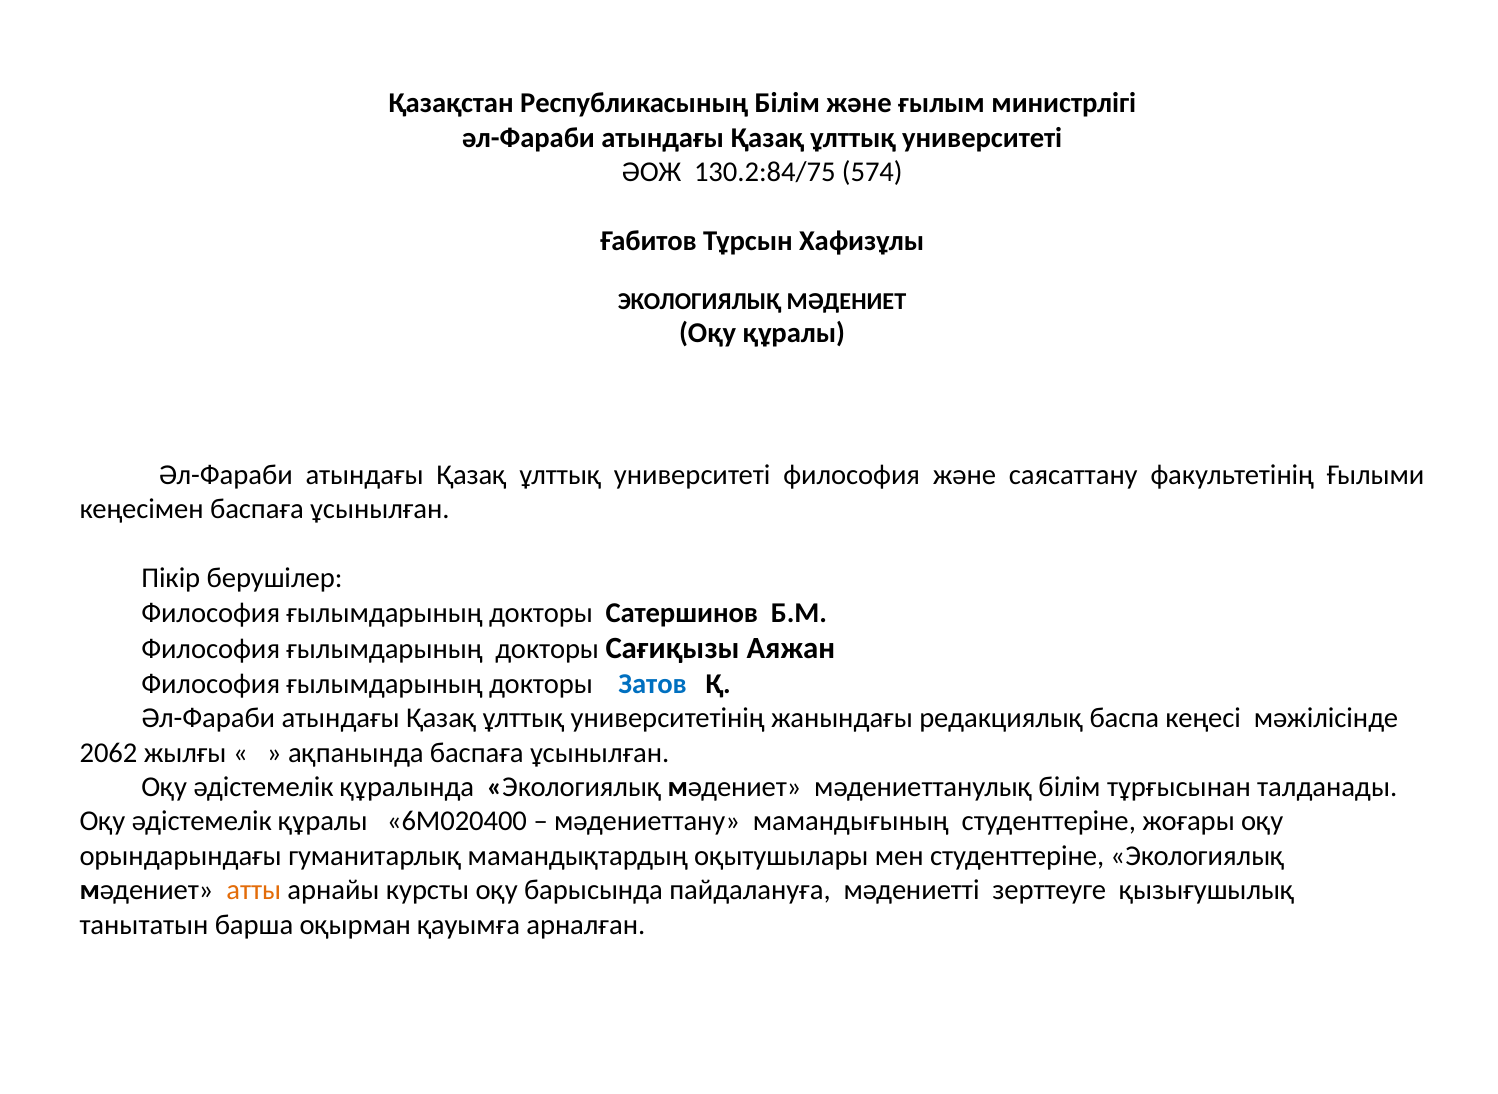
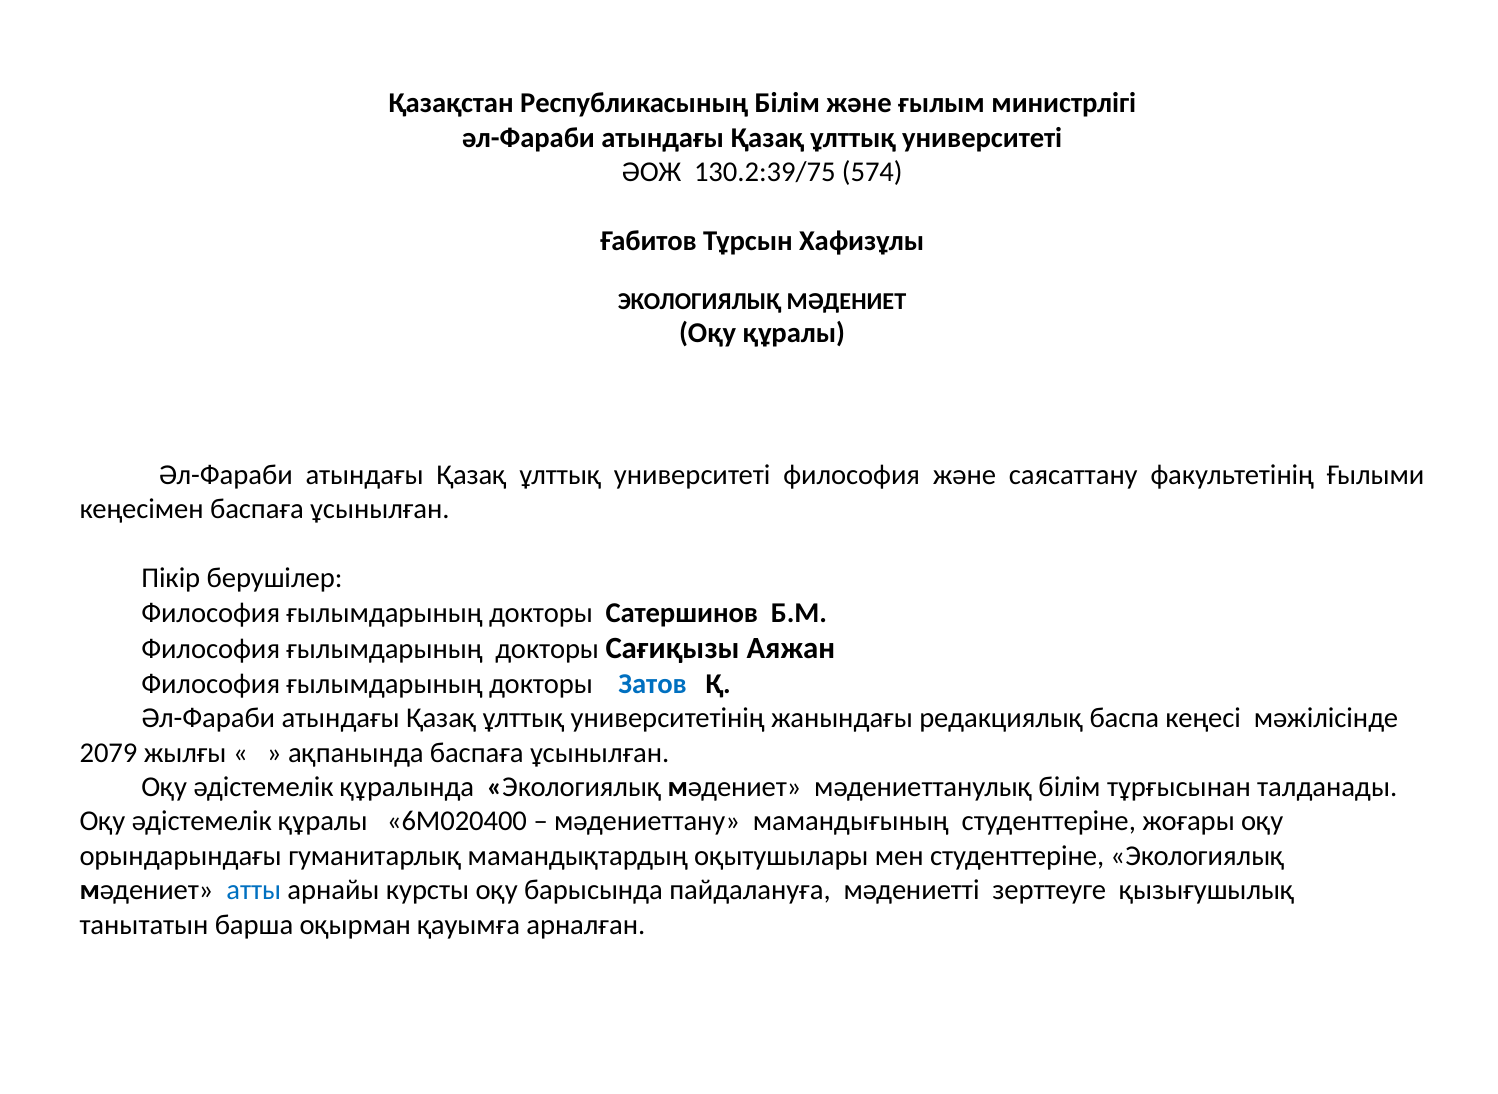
130.2:84/75: 130.2:84/75 -> 130.2:39/75
2062: 2062 -> 2079
атты colour: orange -> blue
